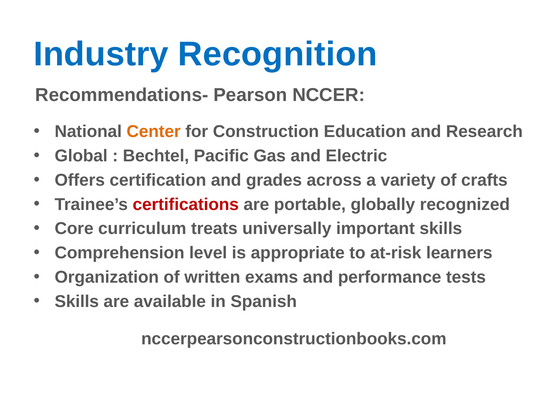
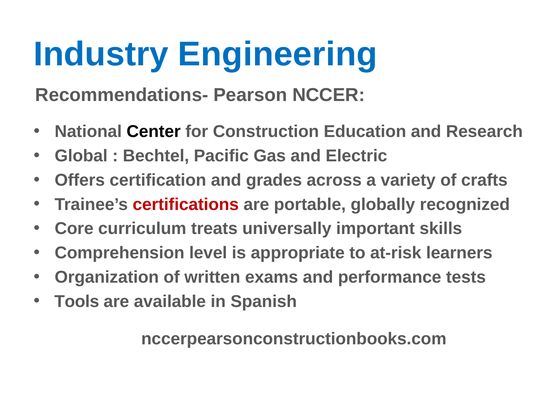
Recognition: Recognition -> Engineering
Center colour: orange -> black
Skills at (77, 301): Skills -> Tools
